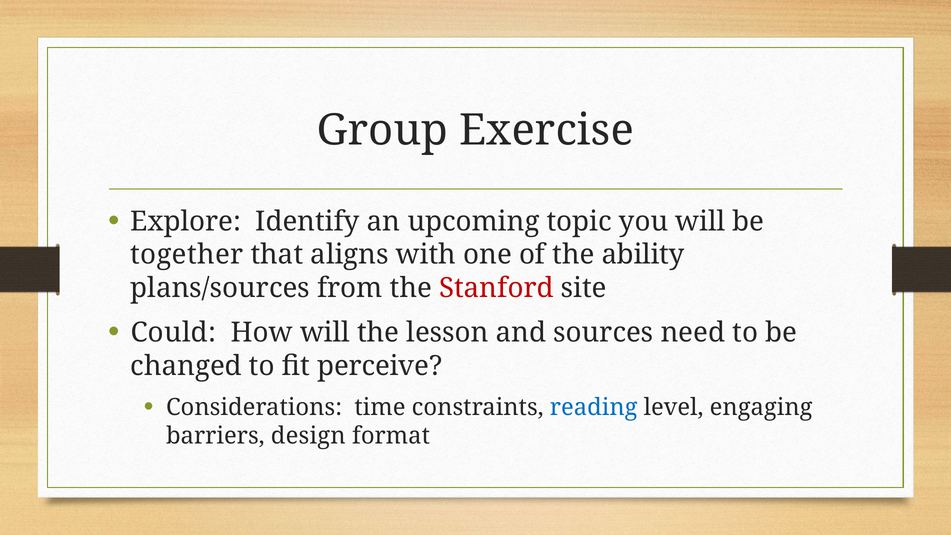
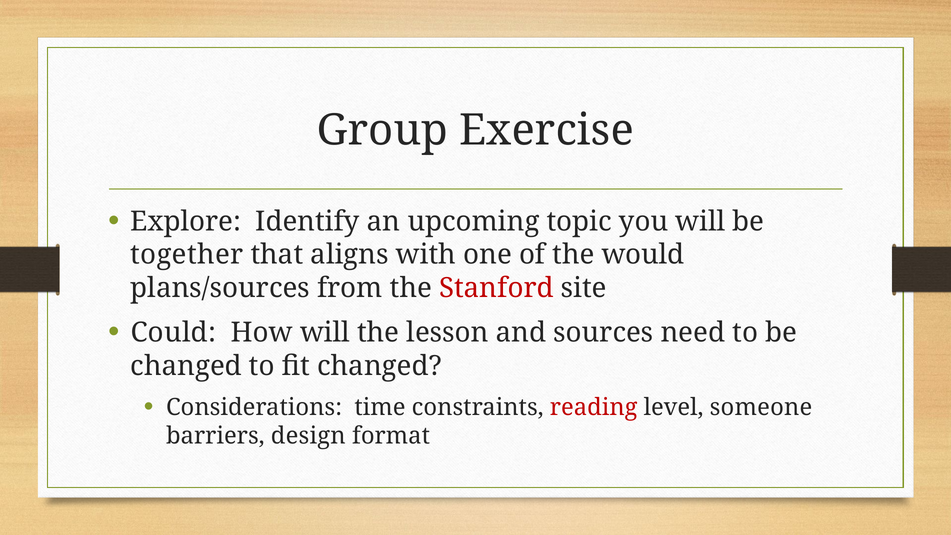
ability: ability -> would
fit perceive: perceive -> changed
reading colour: blue -> red
engaging: engaging -> someone
